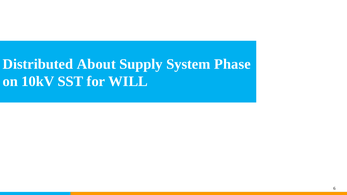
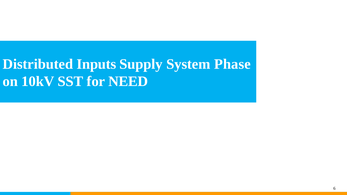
About: About -> Inputs
WILL: WILL -> NEED
